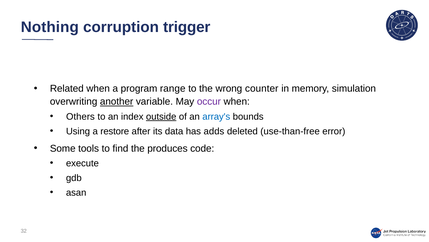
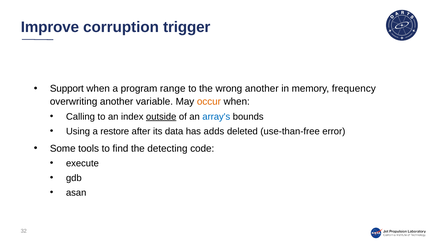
Nothing: Nothing -> Improve
Related: Related -> Support
wrong counter: counter -> another
simulation: simulation -> frequency
another at (117, 101) underline: present -> none
occur colour: purple -> orange
Others: Others -> Calling
produces: produces -> detecting
